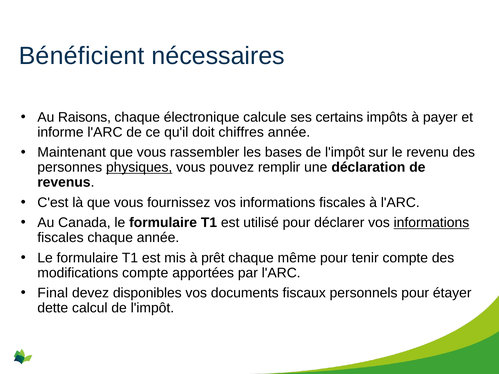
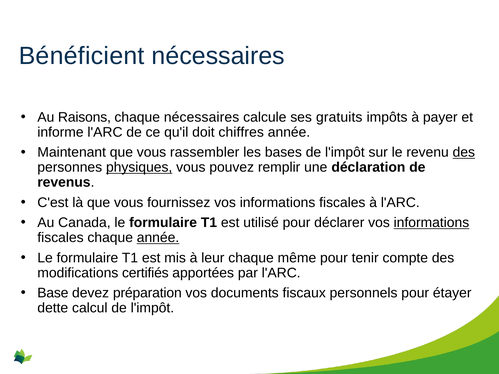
chaque électronique: électronique -> nécessaires
certains: certains -> gratuits
des at (464, 152) underline: none -> present
année at (158, 238) underline: none -> present
prêt: prêt -> leur
modifications compte: compte -> certifiés
Final: Final -> Base
disponibles: disponibles -> préparation
